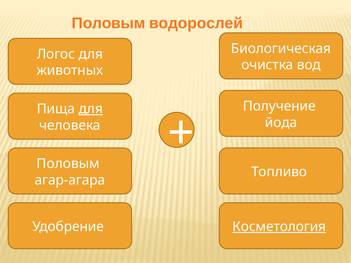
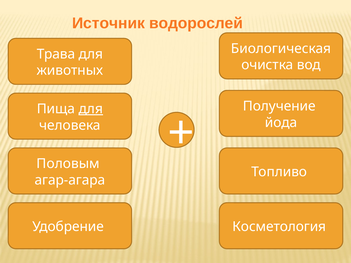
Половым at (109, 23): Половым -> Источник
Логос: Логос -> Трава
Косметология underline: present -> none
